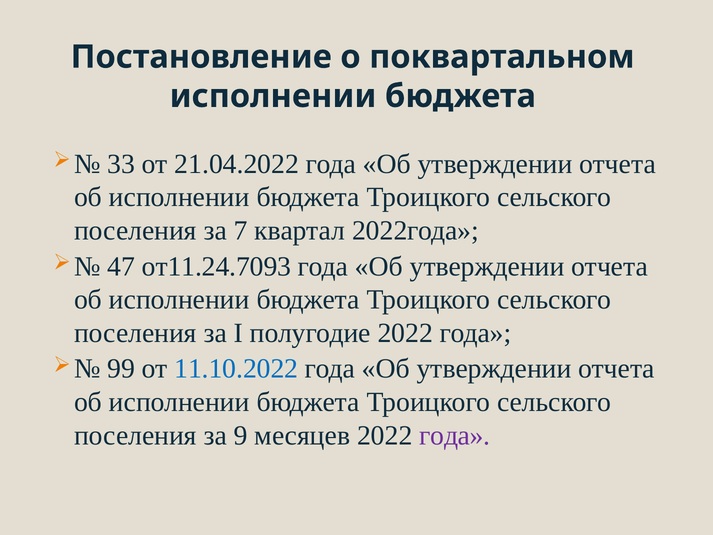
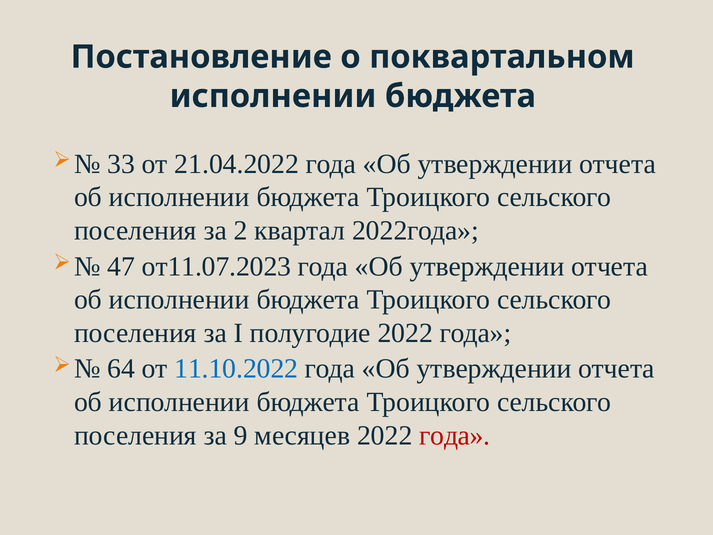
7: 7 -> 2
от11.24.7093: от11.24.7093 -> от11.07.2023
99: 99 -> 64
года at (455, 435) colour: purple -> red
